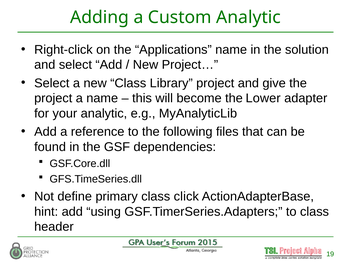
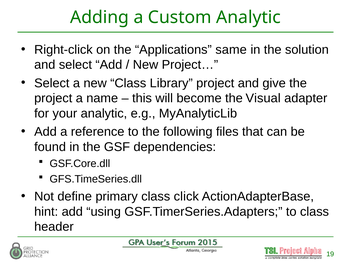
Applications name: name -> same
Lower: Lower -> Visual
